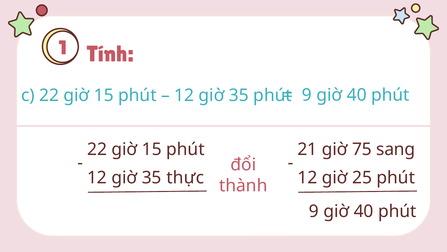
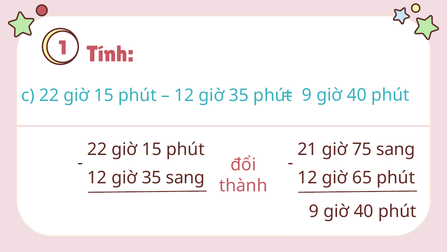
35 thực: thực -> sang
25: 25 -> 65
